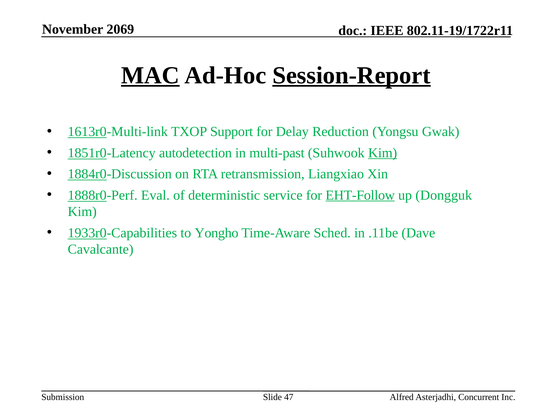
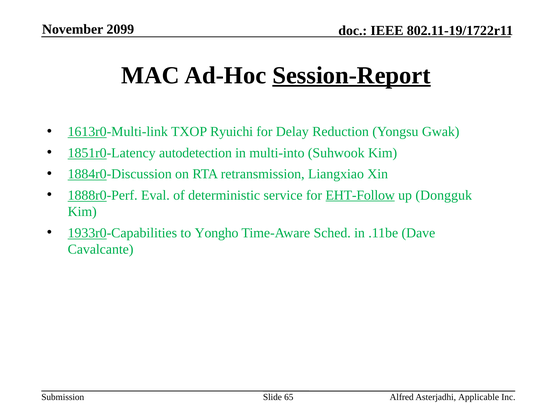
2069: 2069 -> 2099
MAC underline: present -> none
Support: Support -> Ryuichi
multi-past: multi-past -> multi-into
Kim at (383, 153) underline: present -> none
47: 47 -> 65
Concurrent: Concurrent -> Applicable
